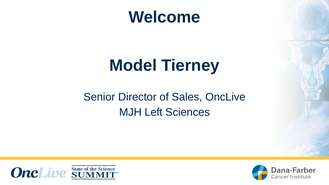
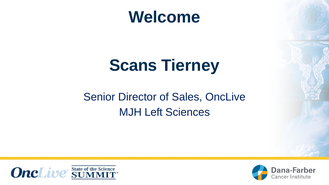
Model: Model -> Scans
